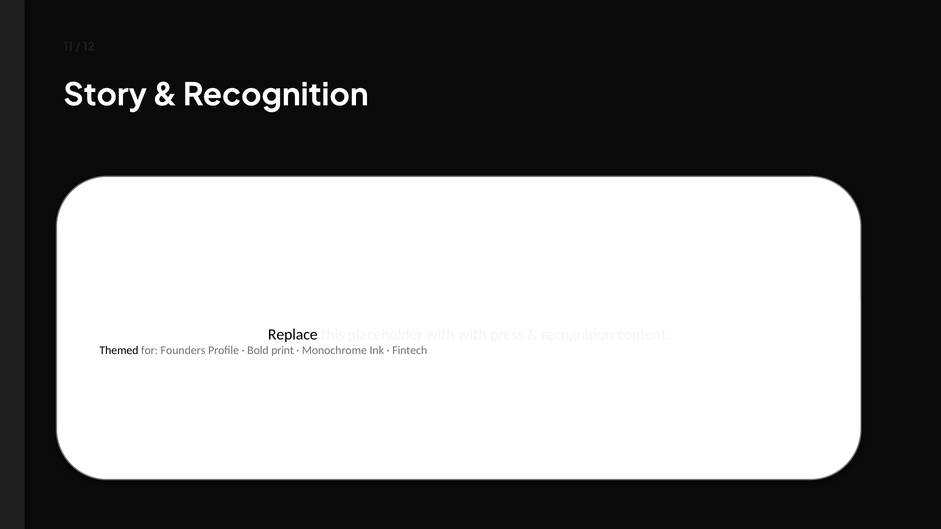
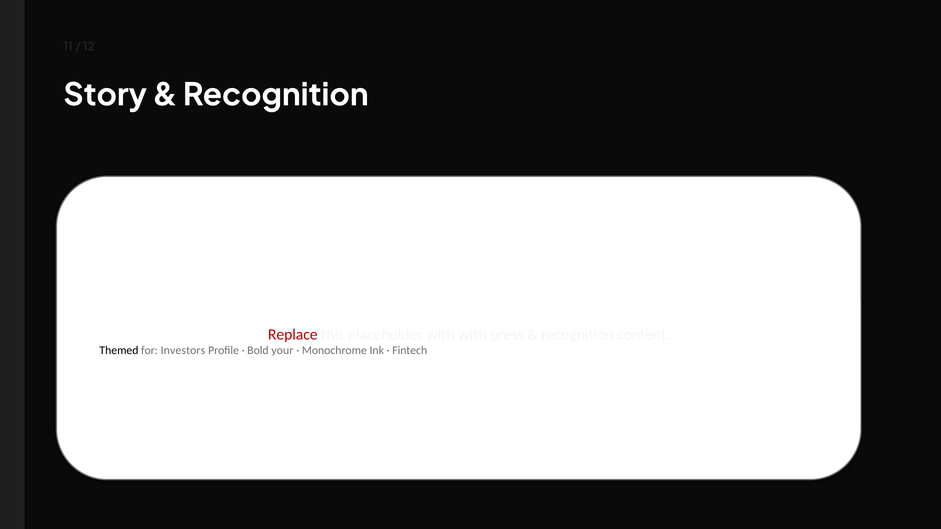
Replace colour: black -> red
Founders: Founders -> Investors
print: print -> your
